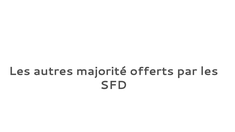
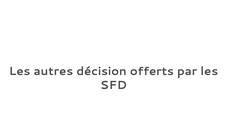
majorité: majorité -> décision
